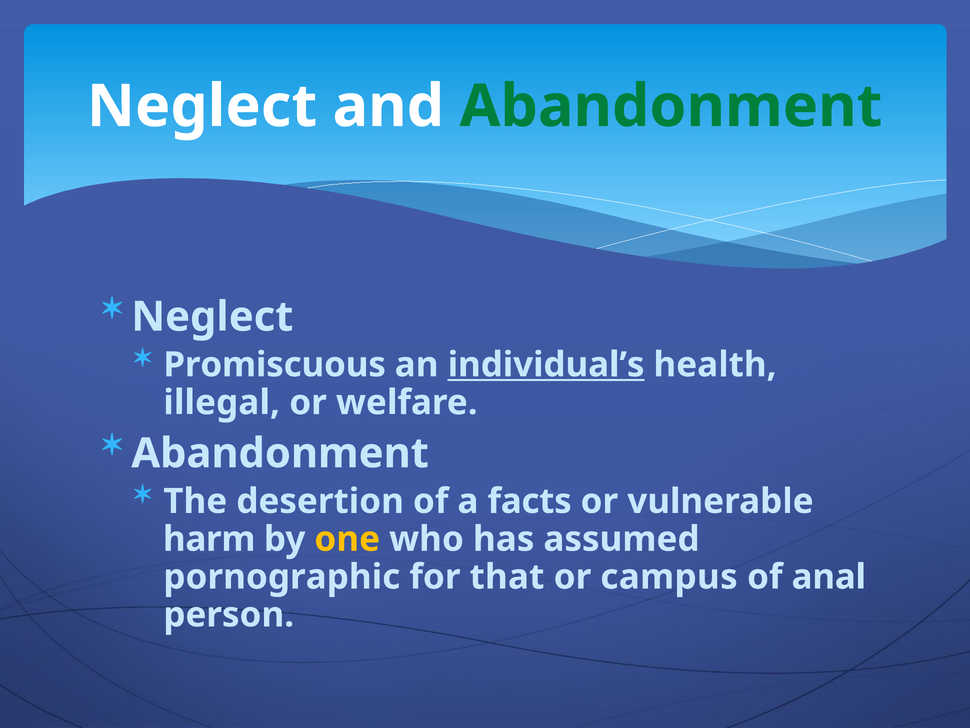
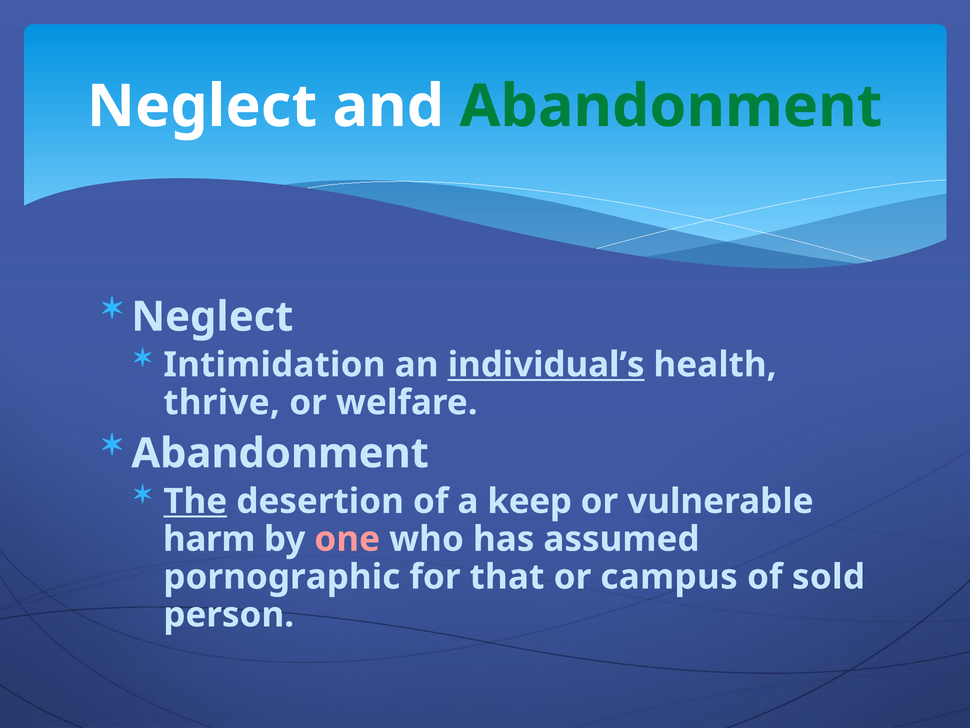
Promiscuous: Promiscuous -> Intimidation
illegal: illegal -> thrive
The underline: none -> present
facts: facts -> keep
one colour: yellow -> pink
anal: anal -> sold
